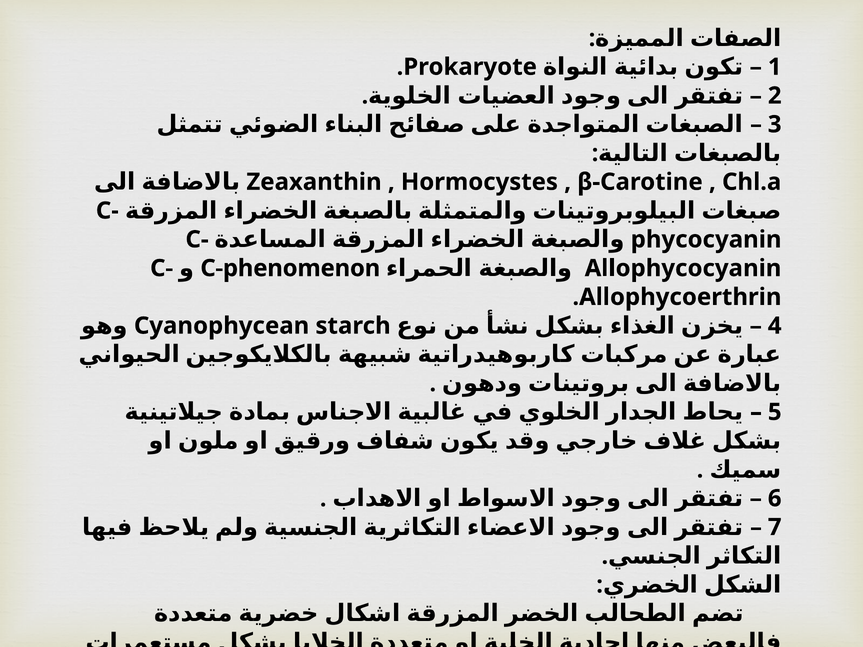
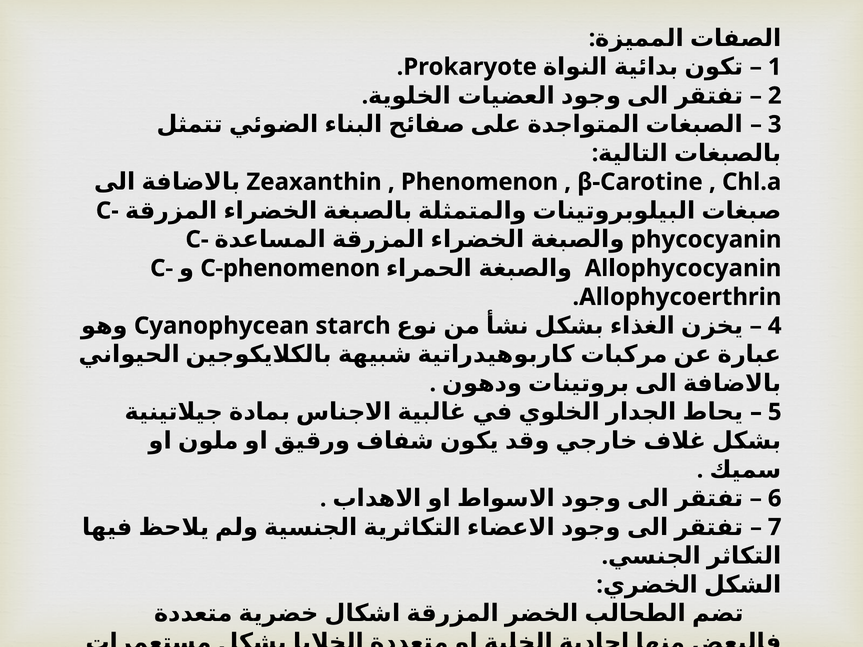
Hormocystes: Hormocystes -> Phenomenon
